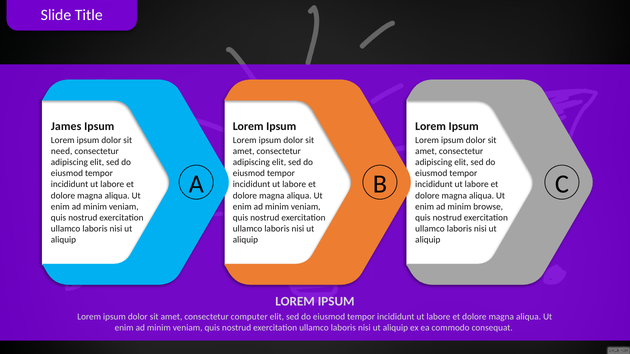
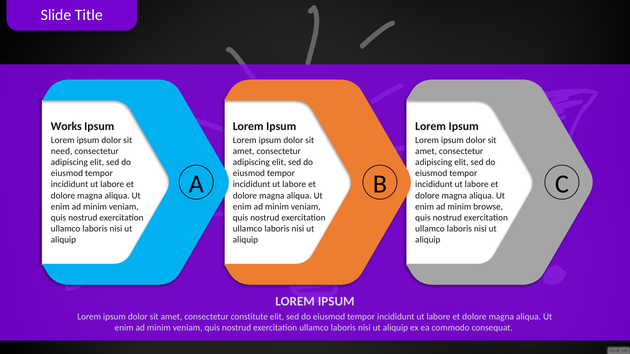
James: James -> Works
computer: computer -> constitute
